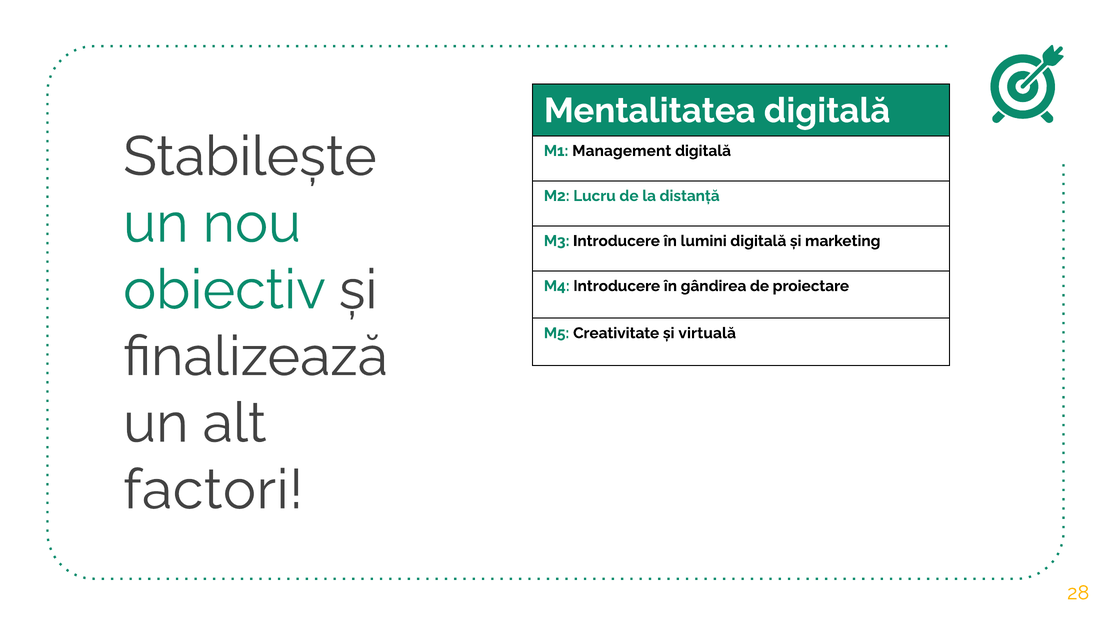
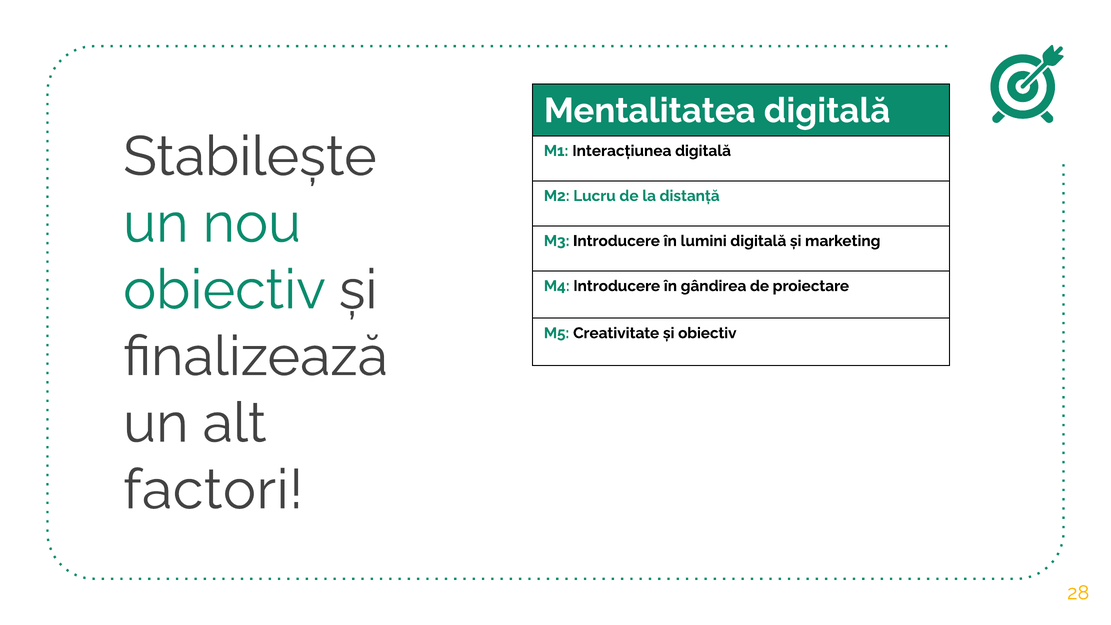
Management: Management -> Interacțiunea
și virtuală: virtuală -> obiectiv
